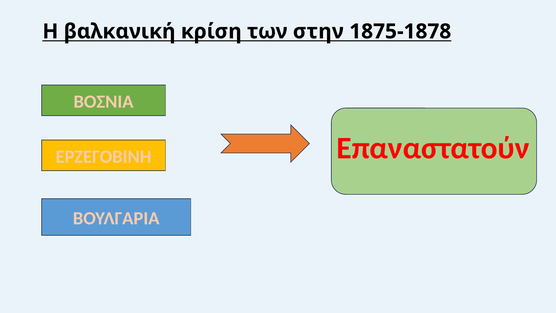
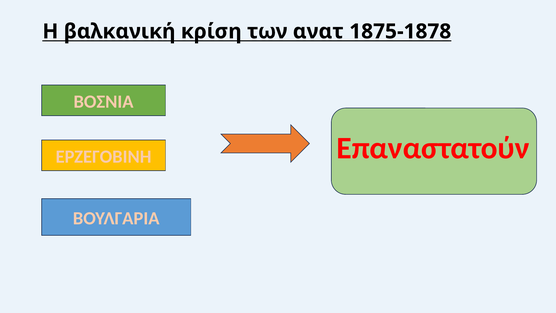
στην: στην -> ανατ
